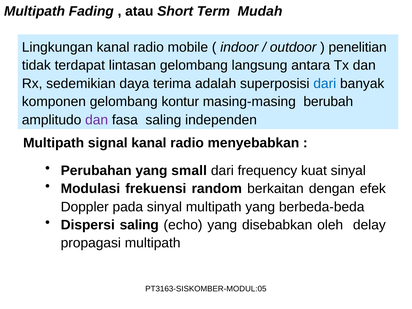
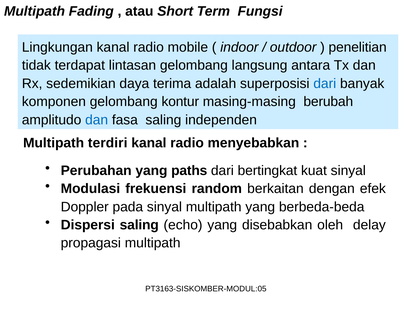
Mudah: Mudah -> Fungsi
dan at (97, 120) colour: purple -> blue
signal: signal -> terdiri
small: small -> paths
frequency: frequency -> bertingkat
